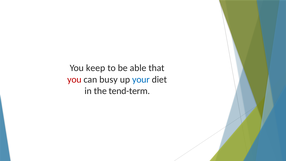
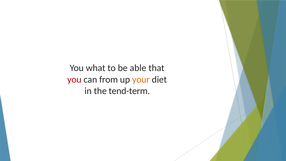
keep: keep -> what
busy: busy -> from
your colour: blue -> orange
